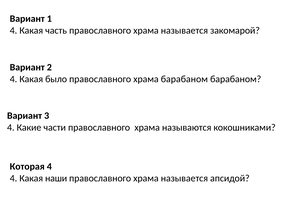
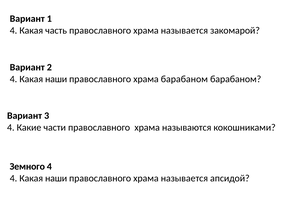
было at (56, 79): было -> наши
Которая: Которая -> Земного
